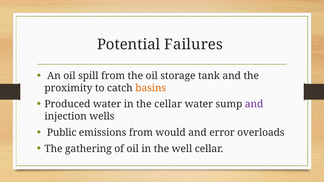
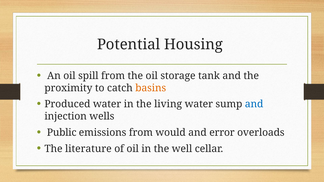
Failures: Failures -> Housing
the cellar: cellar -> living
and at (254, 104) colour: purple -> blue
gathering: gathering -> literature
